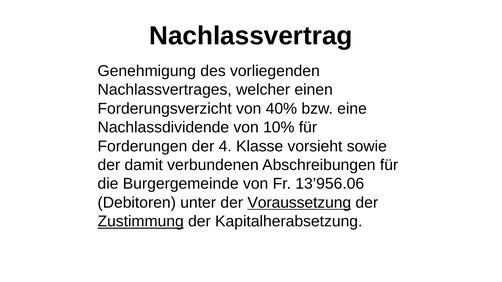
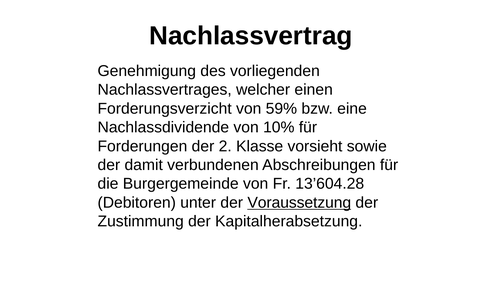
40%: 40% -> 59%
4: 4 -> 2
13’956.06: 13’956.06 -> 13’604.28
Zustimmung underline: present -> none
